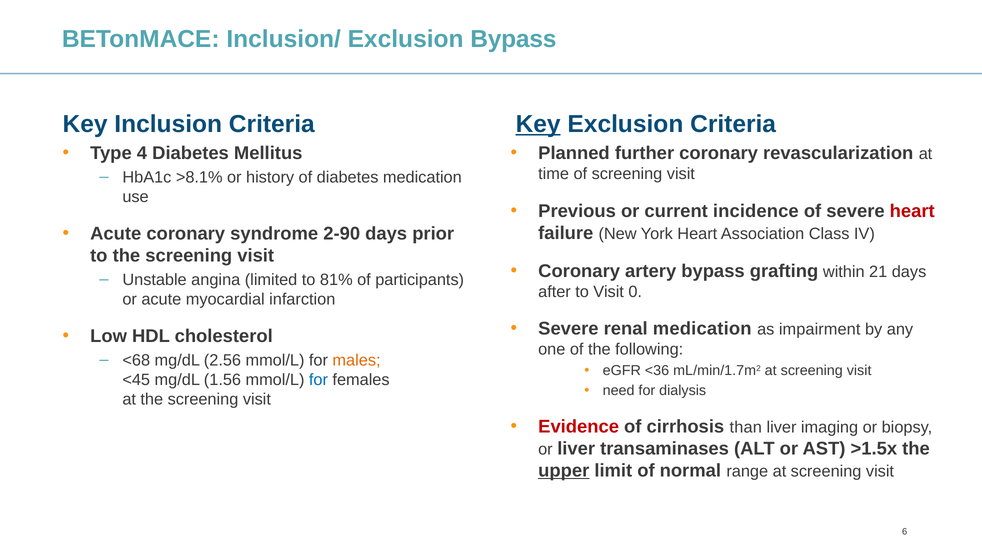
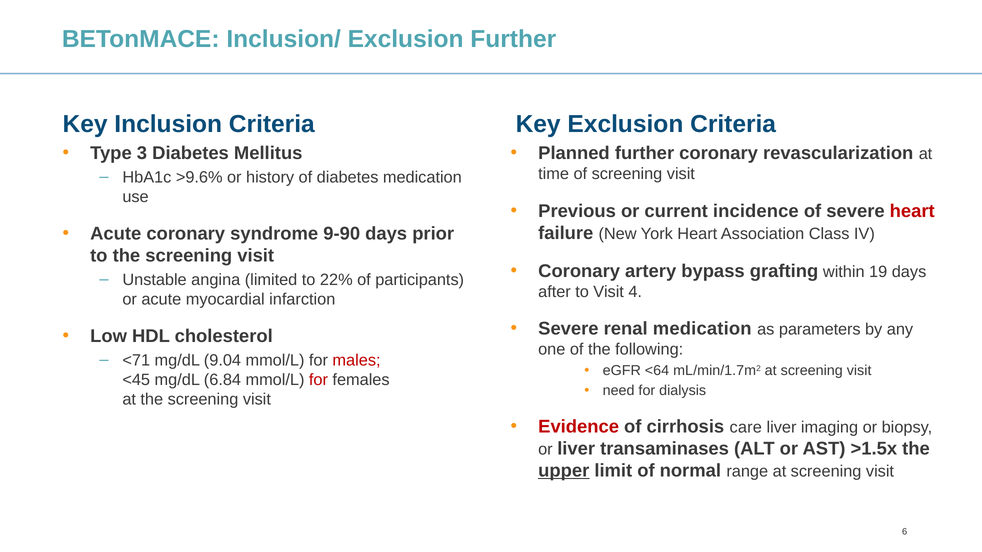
Exclusion Bypass: Bypass -> Further
Key at (538, 124) underline: present -> none
4: 4 -> 3
>8.1%: >8.1% -> >9.6%
2-90: 2-90 -> 9-90
21: 21 -> 19
81%: 81% -> 22%
0: 0 -> 4
impairment: impairment -> parameters
<68: <68 -> <71
2.56: 2.56 -> 9.04
males colour: orange -> red
<36: <36 -> <64
1.56: 1.56 -> 6.84
for at (318, 380) colour: blue -> red
than: than -> care
